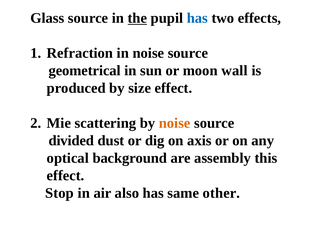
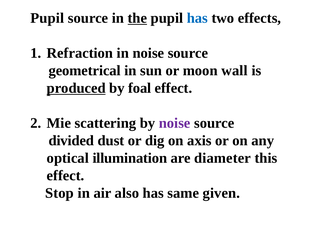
Glass at (47, 18): Glass -> Pupil
produced underline: none -> present
size: size -> foal
noise at (175, 123) colour: orange -> purple
background: background -> illumination
assembly: assembly -> diameter
other: other -> given
